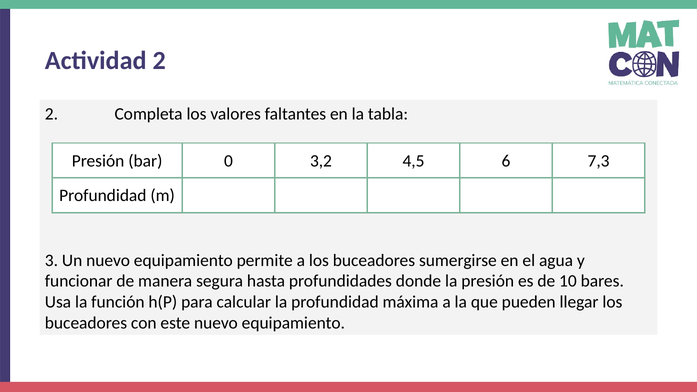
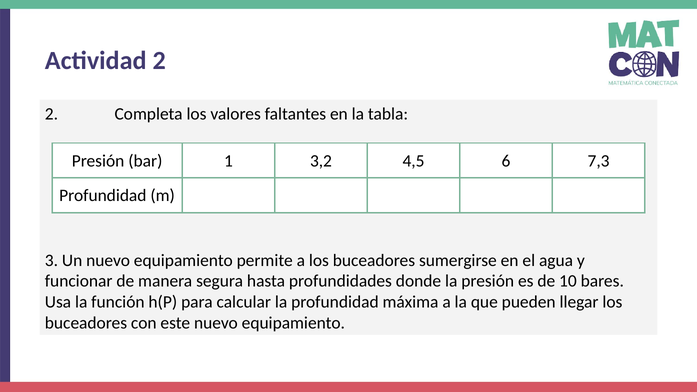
0: 0 -> 1
